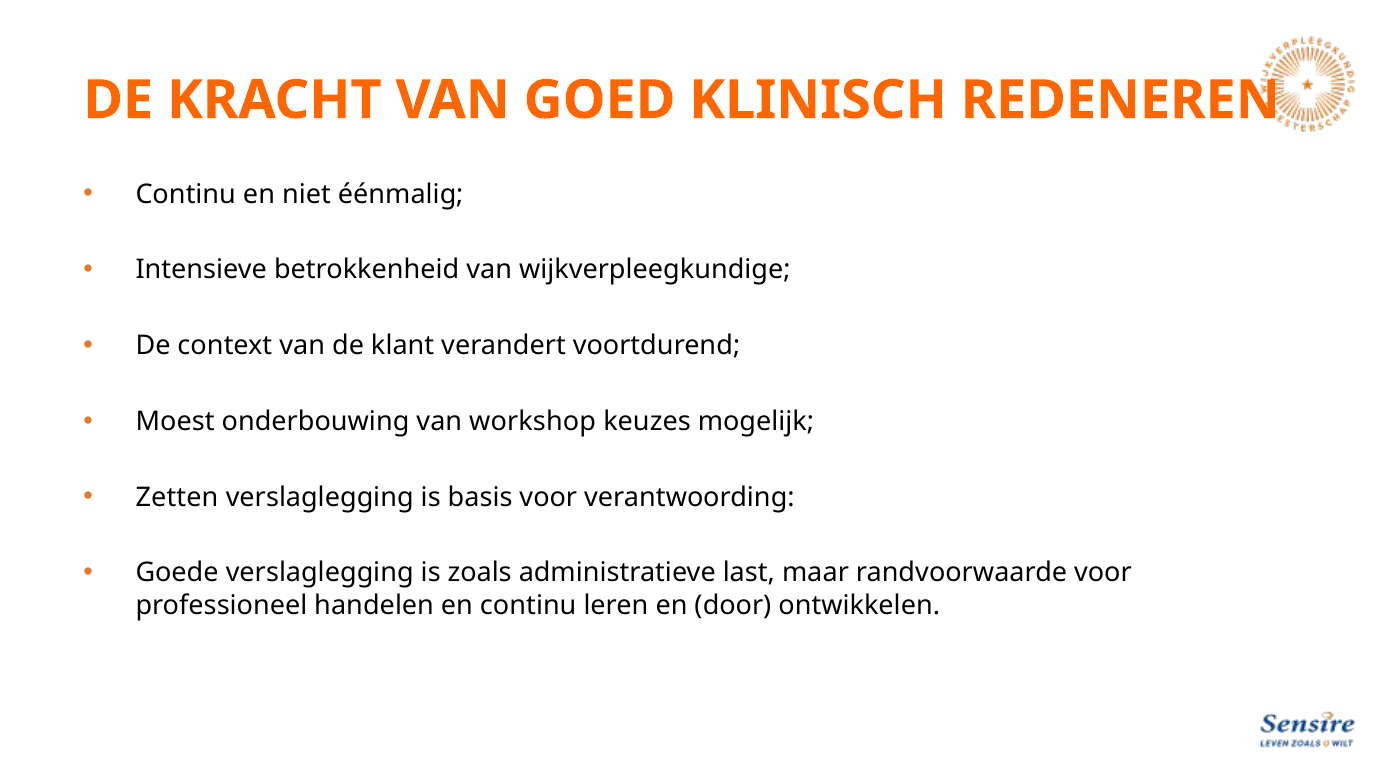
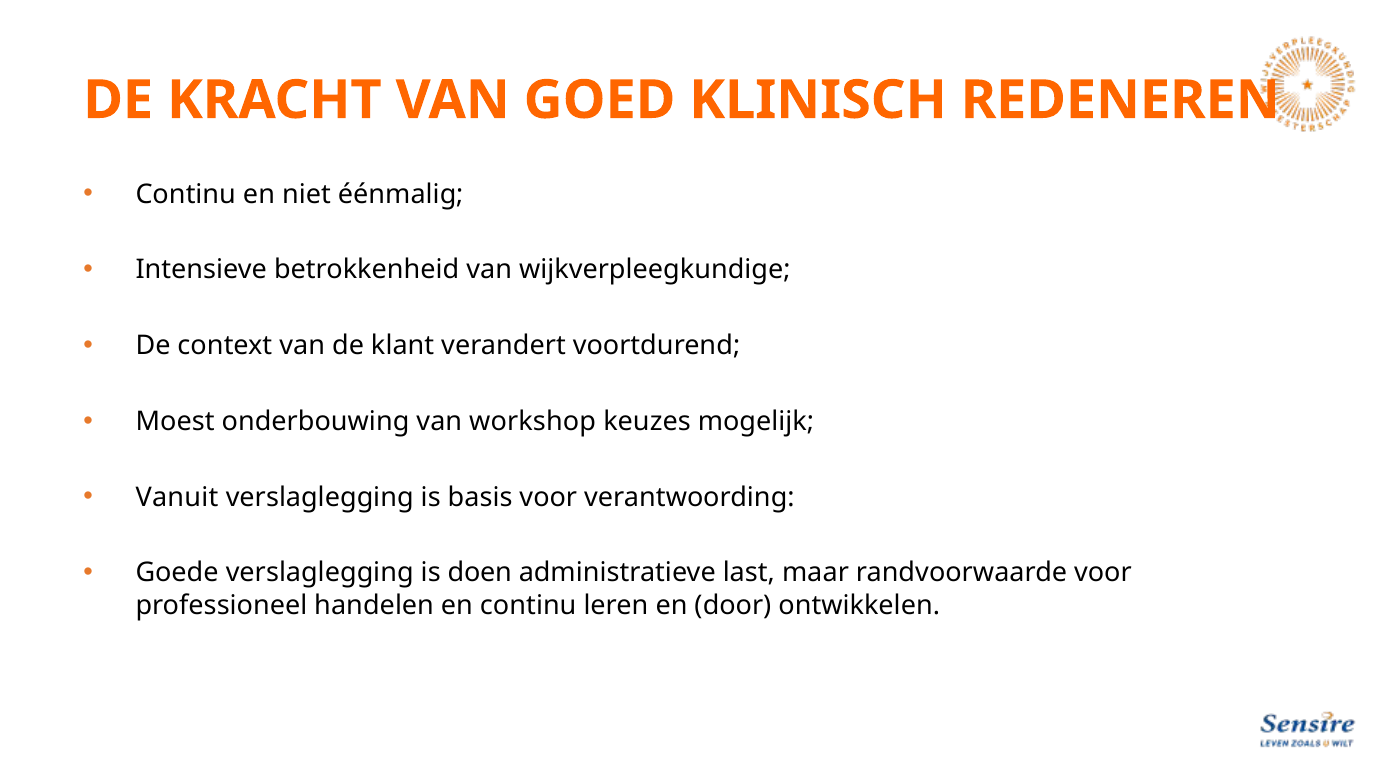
Zetten: Zetten -> Vanuit
zoals: zoals -> doen
